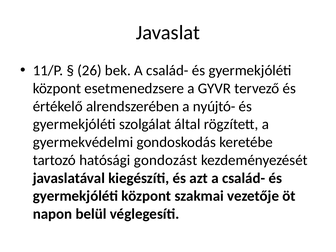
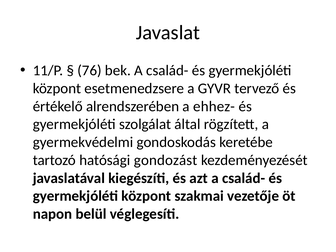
26: 26 -> 76
nyújtó-: nyújtó- -> ehhez-
